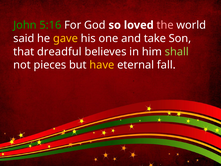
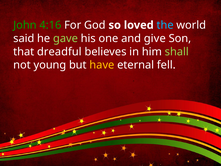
5:16: 5:16 -> 4:16
the colour: pink -> light blue
gave colour: yellow -> light green
take: take -> give
pieces: pieces -> young
fall: fall -> fell
